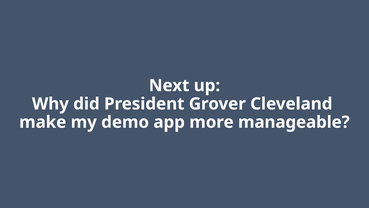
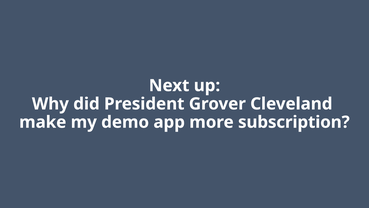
manageable: manageable -> subscription
